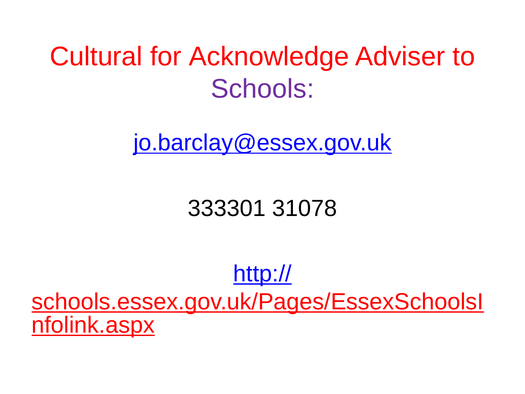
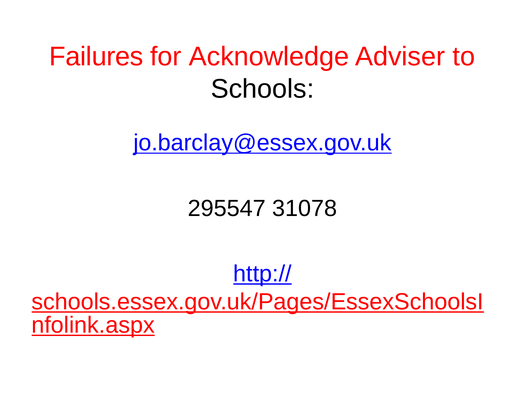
Cultural: Cultural -> Failures
Schools colour: purple -> black
333301: 333301 -> 295547
